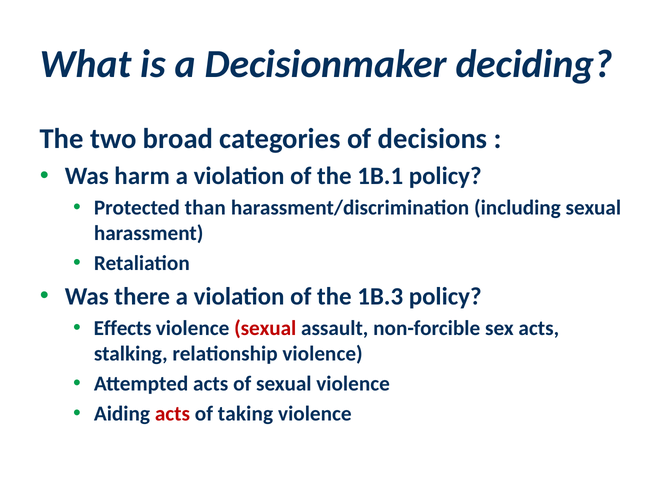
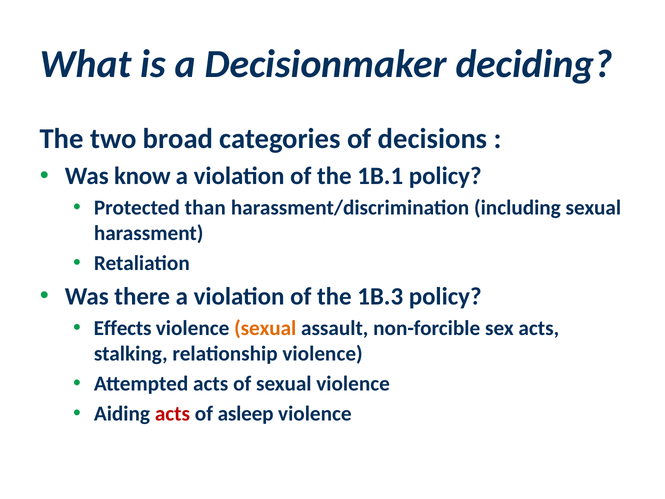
harm: harm -> know
sexual at (265, 328) colour: red -> orange
taking: taking -> asleep
